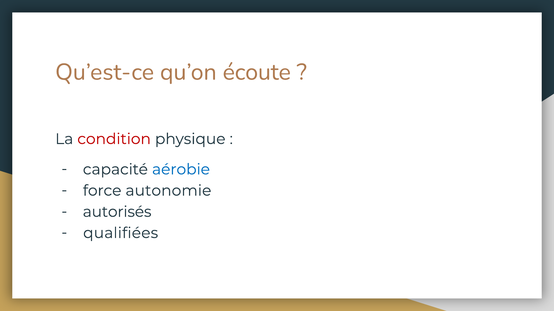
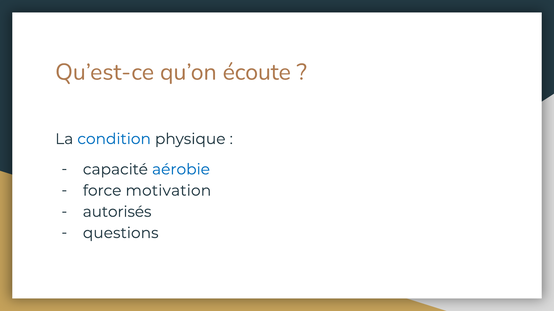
condition colour: red -> blue
autonomie: autonomie -> motivation
qualifiées: qualifiées -> questions
